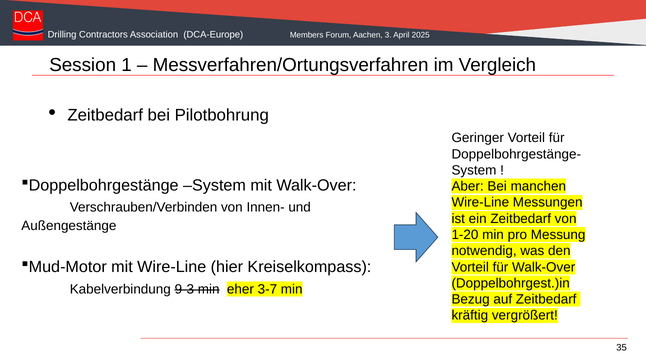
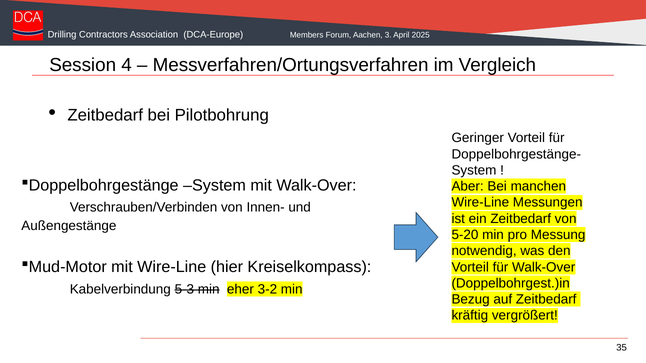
1: 1 -> 4
1-20: 1-20 -> 5-20
9-3: 9-3 -> 5-3
3-7: 3-7 -> 3-2
